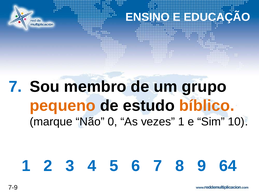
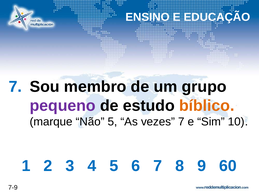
pequeno colour: orange -> purple
Não 0: 0 -> 5
vezes 1: 1 -> 7
64: 64 -> 60
